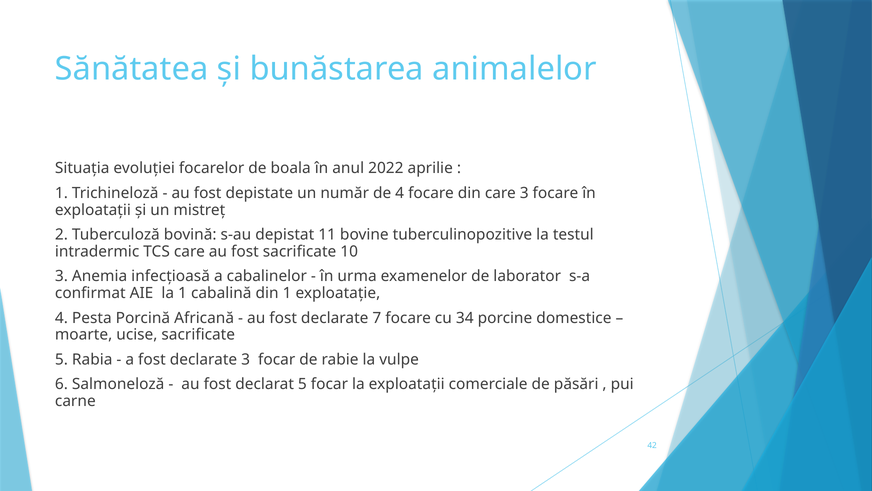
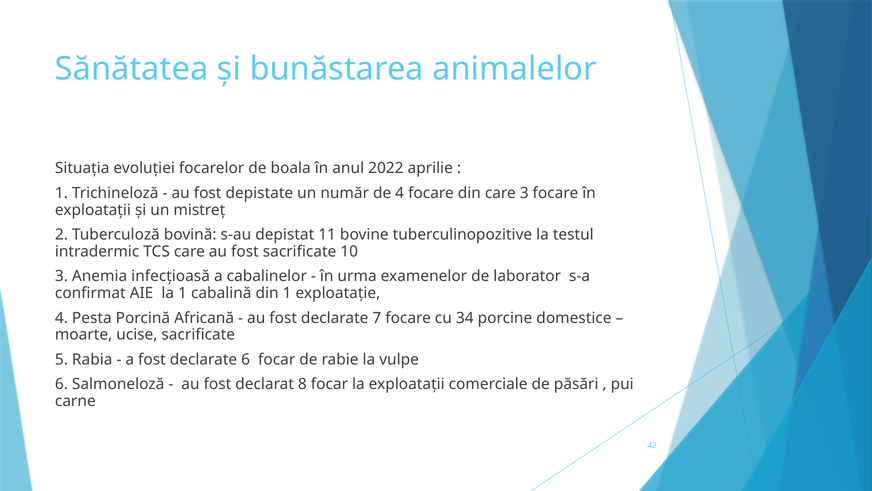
declarate 3: 3 -> 6
declarat 5: 5 -> 8
